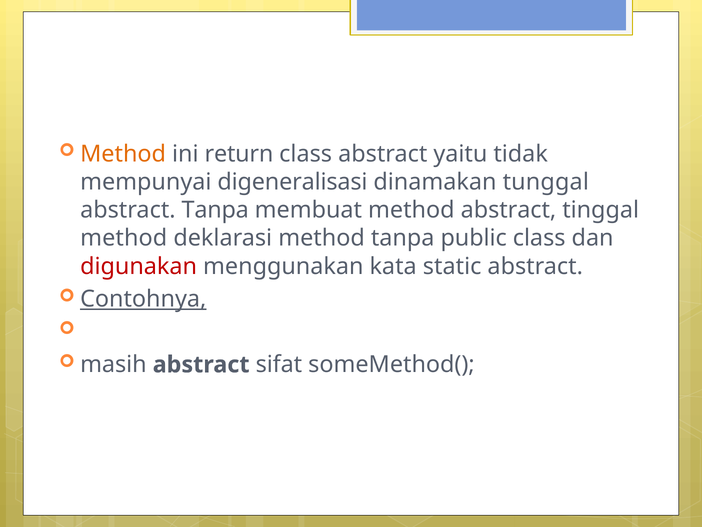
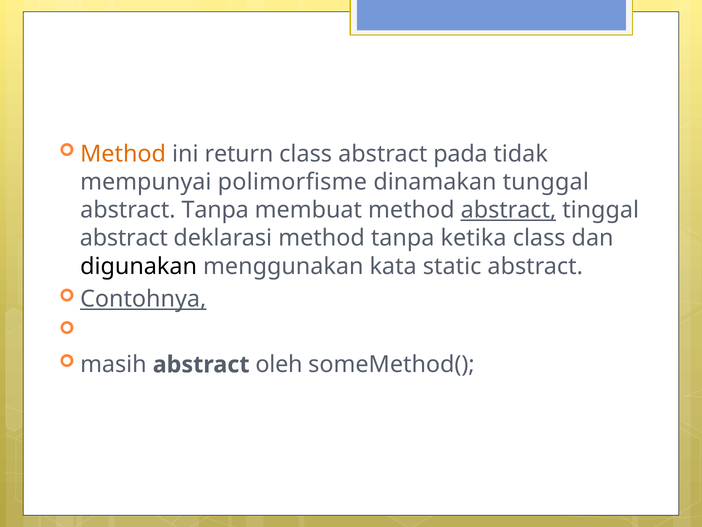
yaitu: yaitu -> pada
digeneralisasi: digeneralisasi -> polimorfisme
abstract at (508, 210) underline: none -> present
method at (124, 238): method -> abstract
public: public -> ketika
digunakan colour: red -> black
sifat: sifat -> oleh
